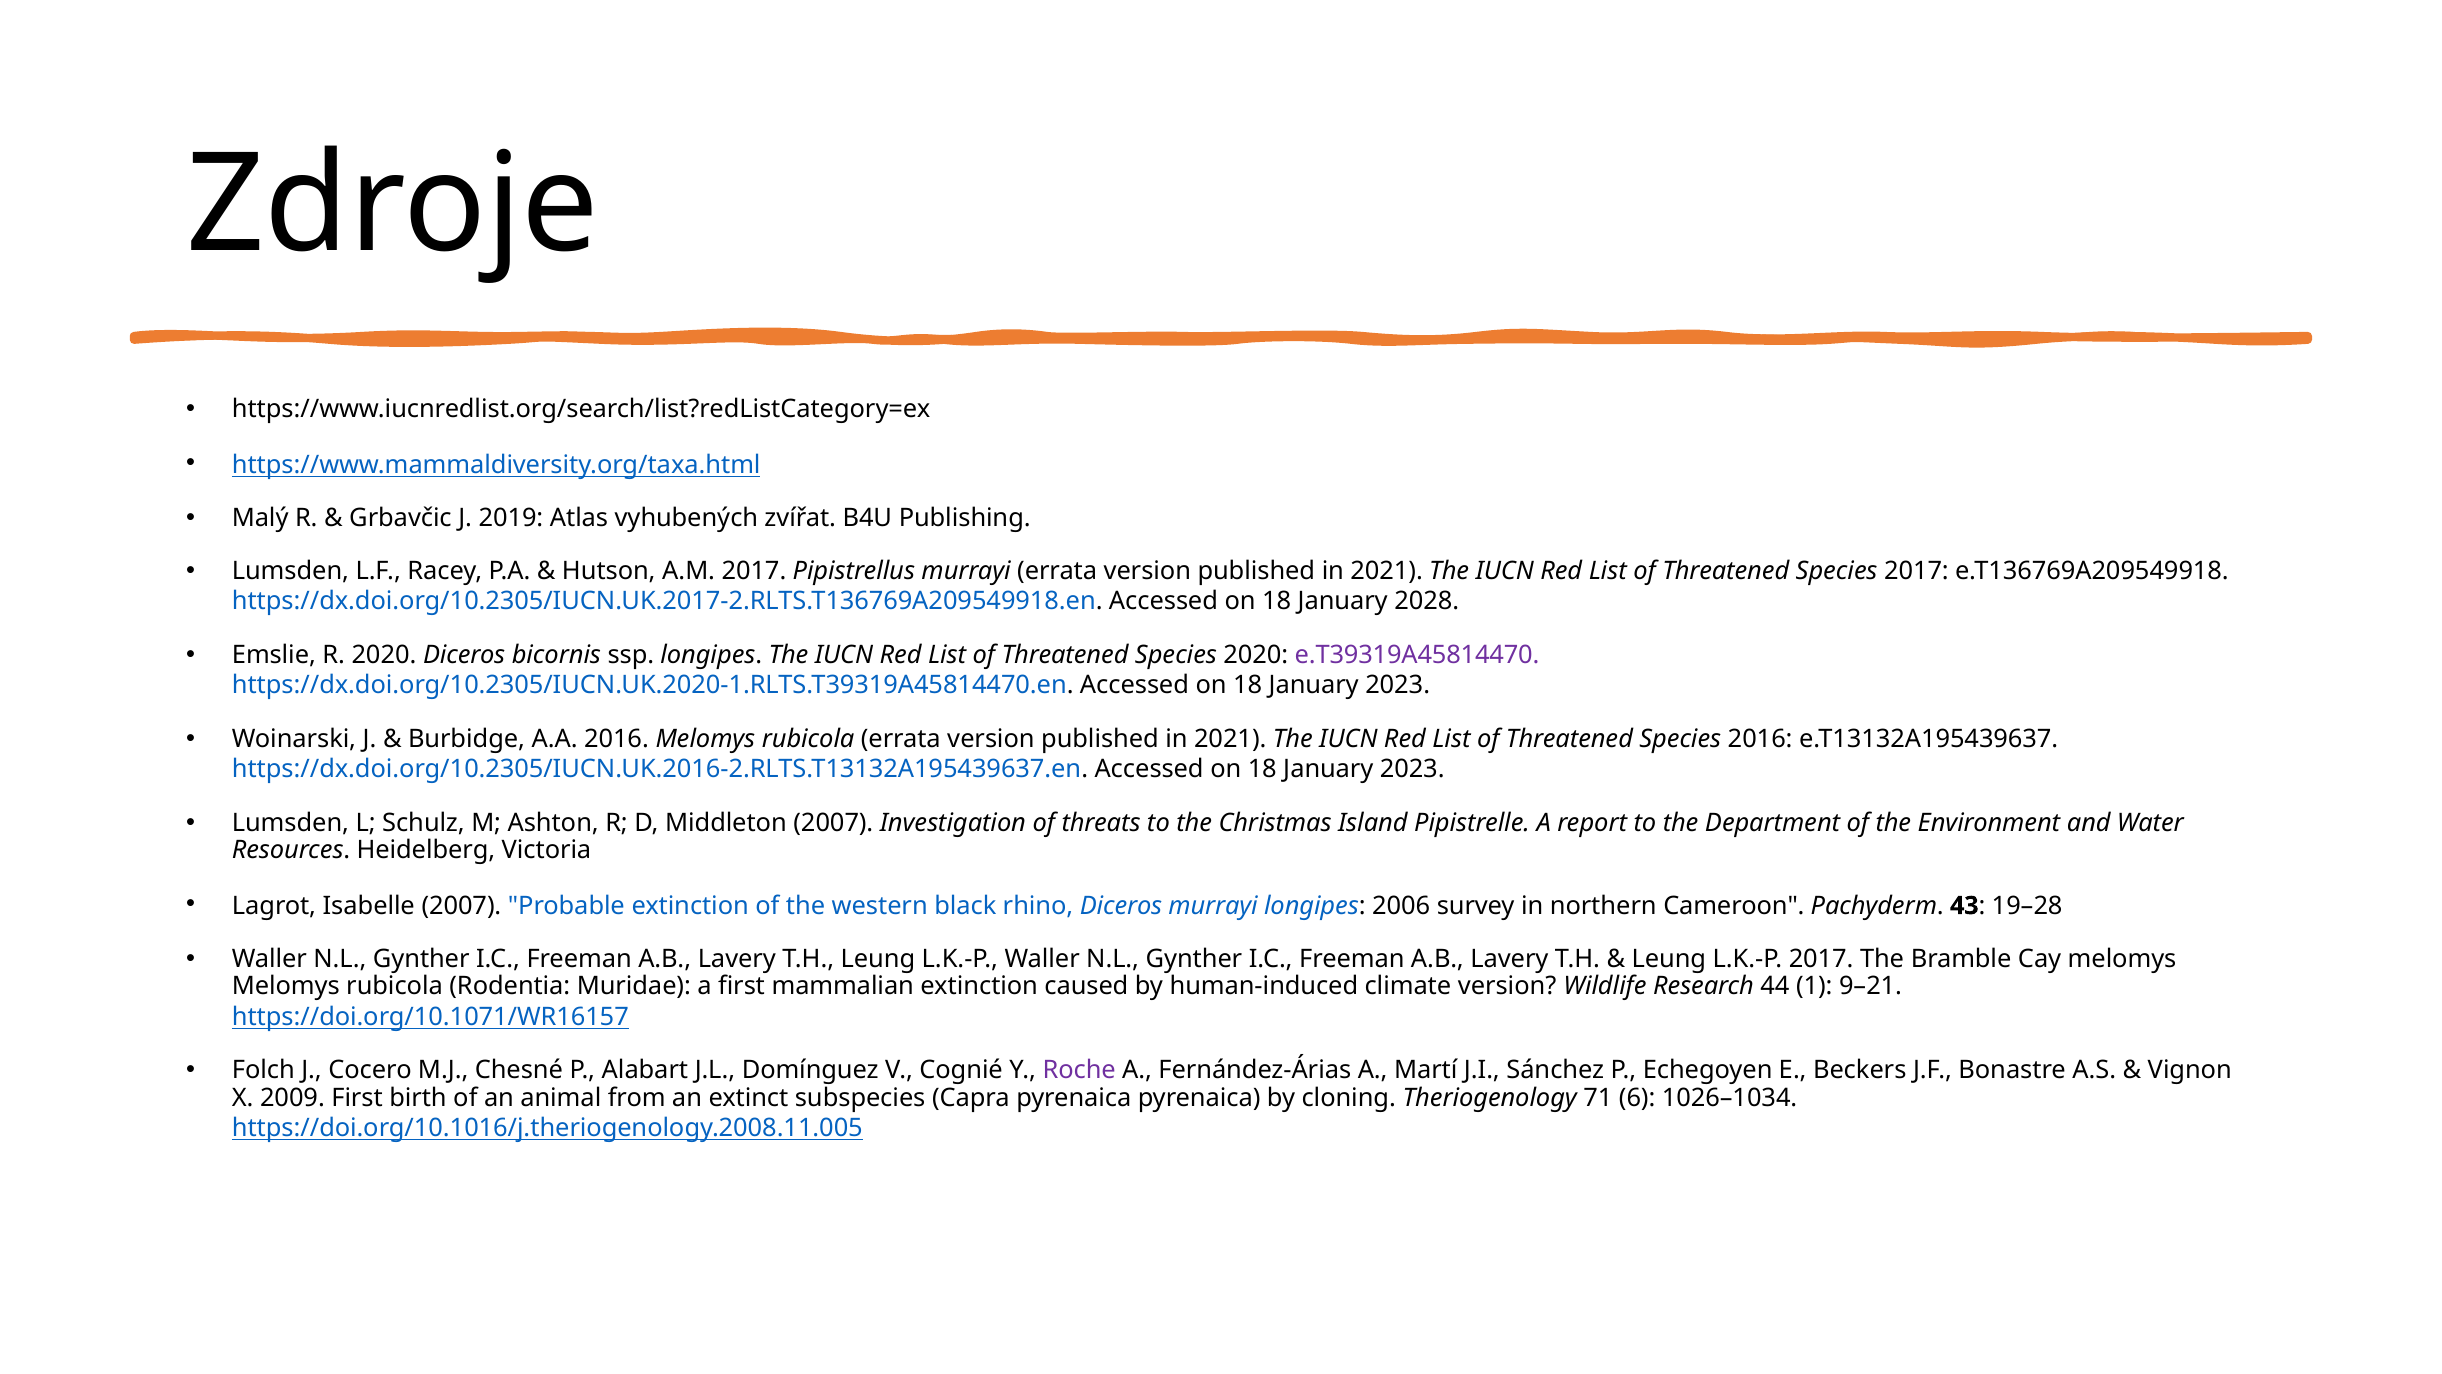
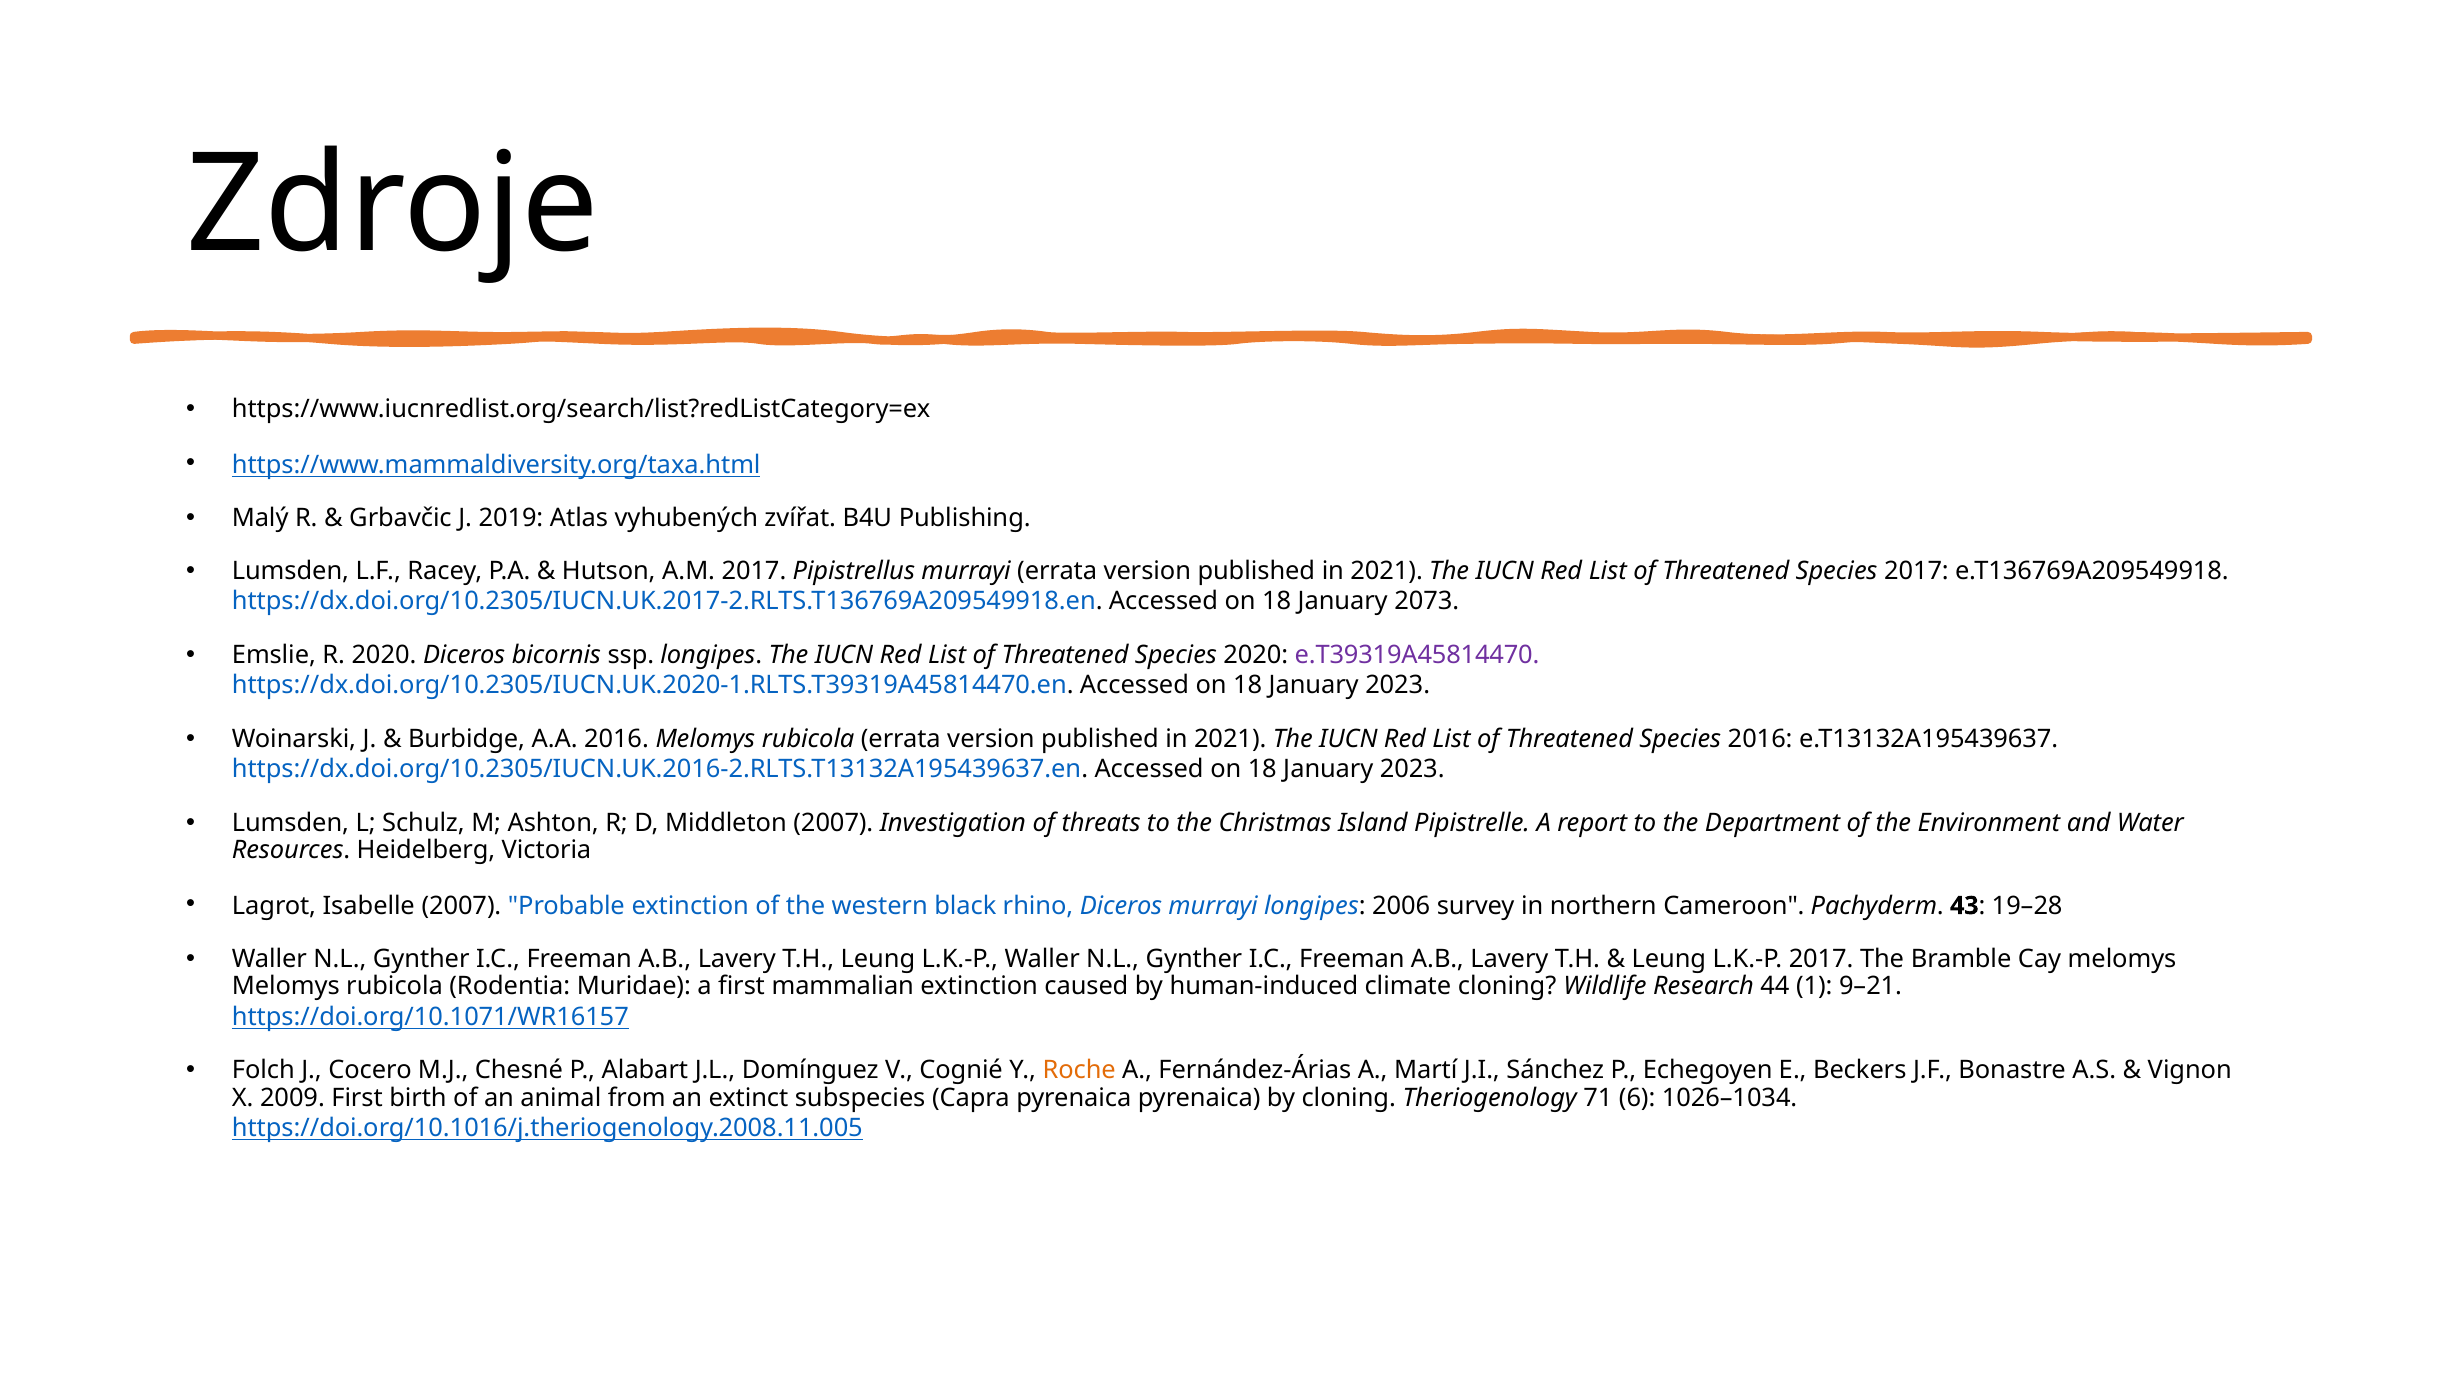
2028: 2028 -> 2073
climate version: version -> cloning
Roche colour: purple -> orange
